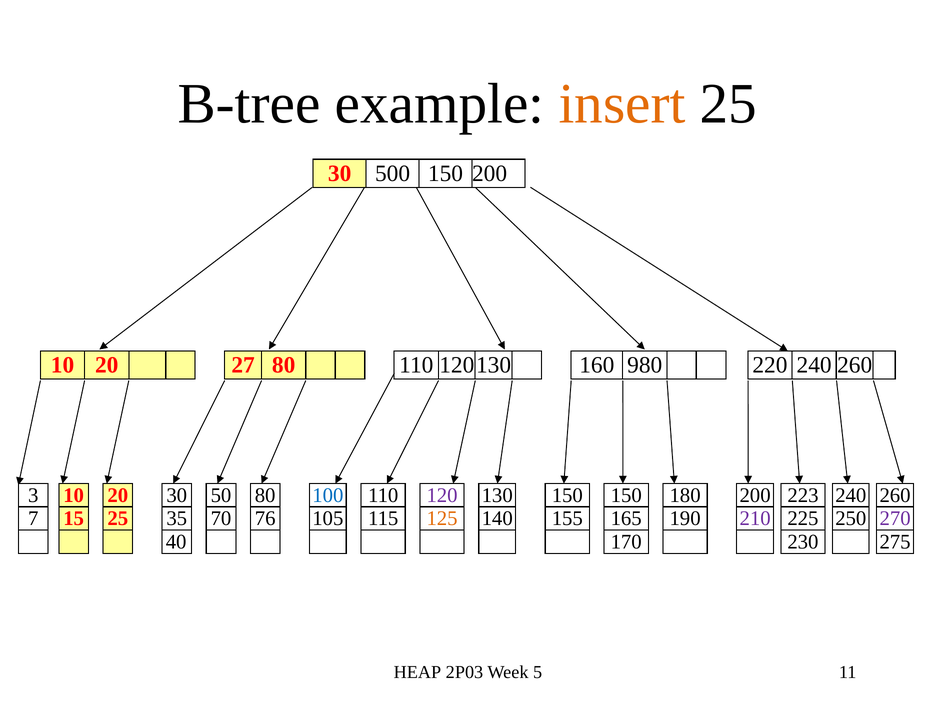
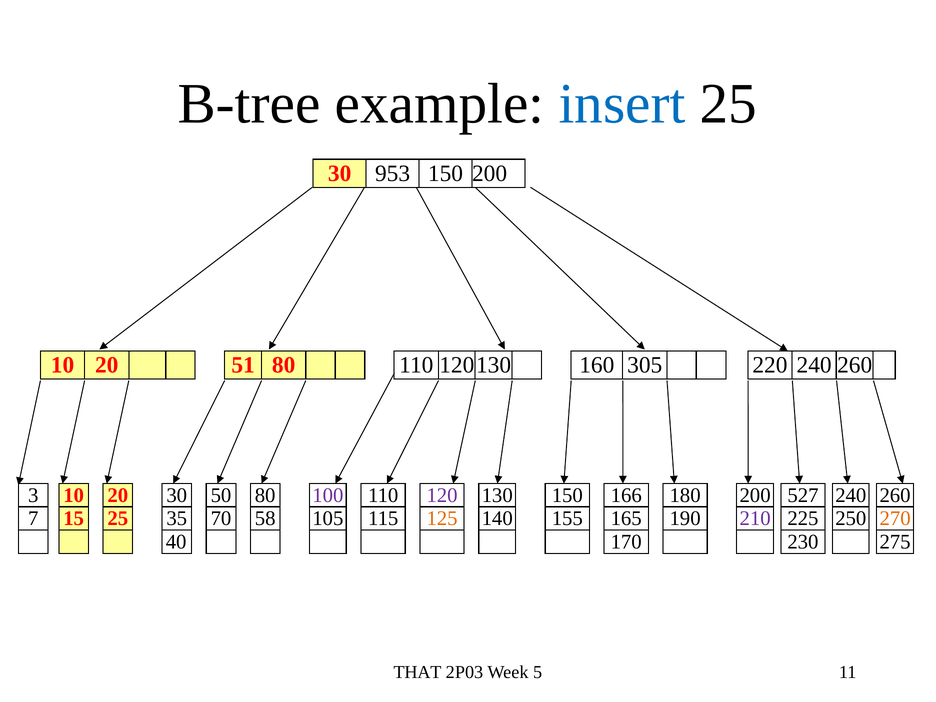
insert colour: orange -> blue
500: 500 -> 953
27: 27 -> 51
980: 980 -> 305
100 colour: blue -> purple
150 150: 150 -> 166
223: 223 -> 527
76: 76 -> 58
270 colour: purple -> orange
HEAP: HEAP -> THAT
